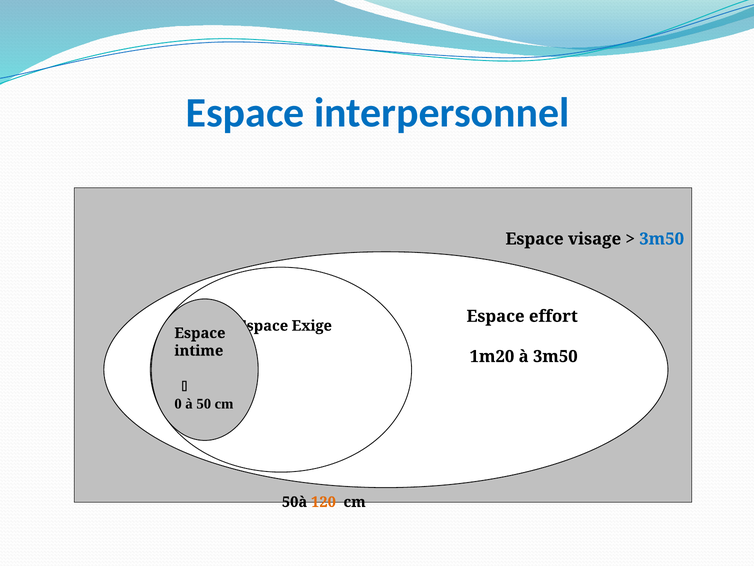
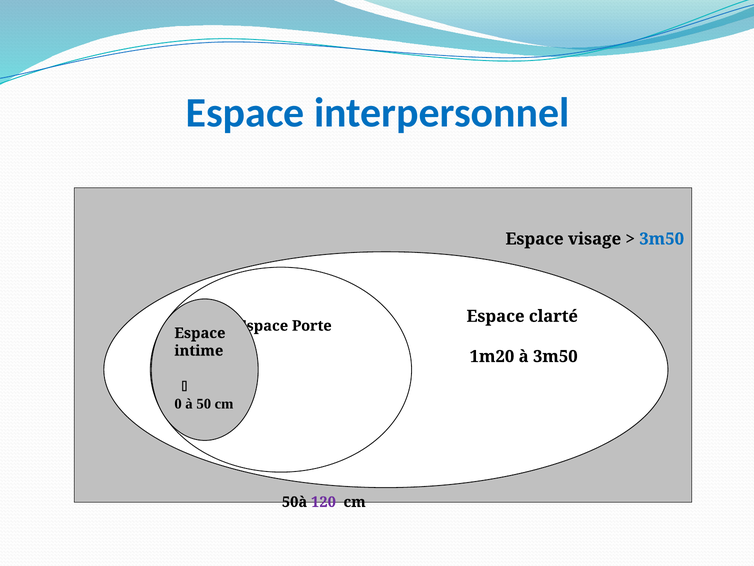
effort: effort -> clarté
Exige: Exige -> Porte
120 colour: orange -> purple
